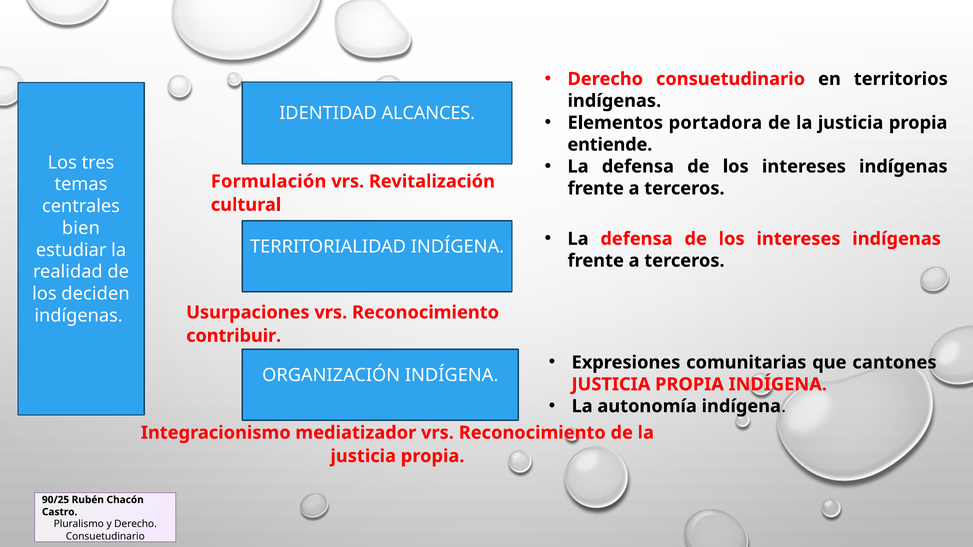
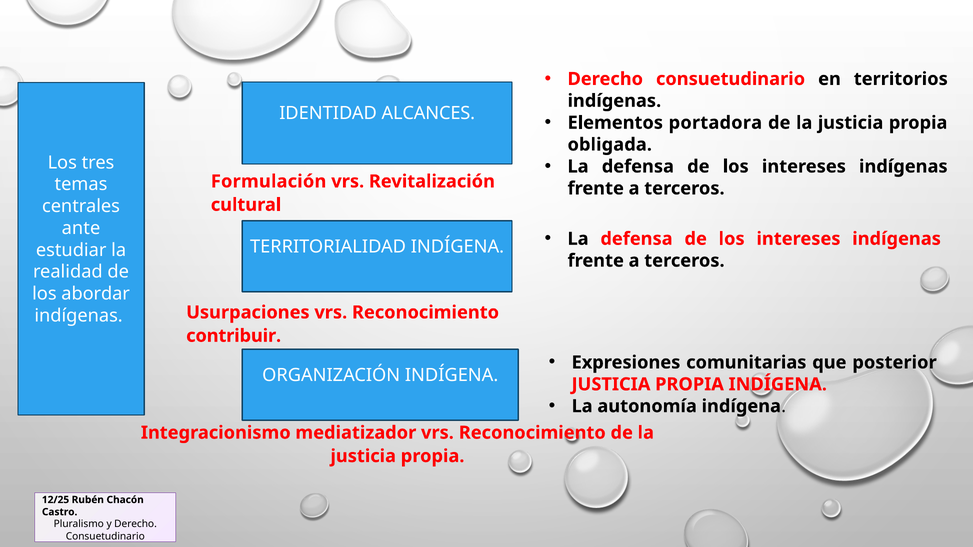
entiende: entiende -> obligada
bien: bien -> ante
deciden: deciden -> abordar
cantones: cantones -> posterior
90/25: 90/25 -> 12/25
